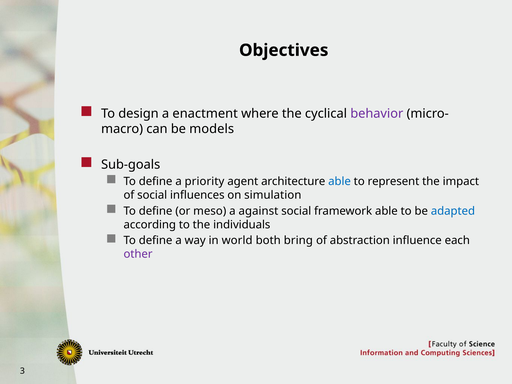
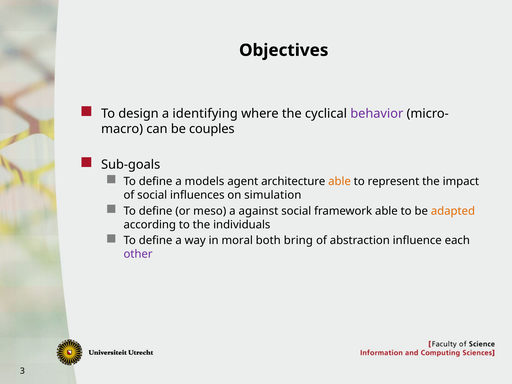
enactment: enactment -> identifying
models: models -> couples
priority: priority -> models
able at (340, 181) colour: blue -> orange
adapted colour: blue -> orange
world: world -> moral
